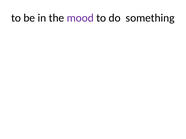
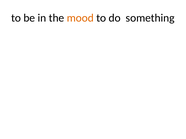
mood colour: purple -> orange
